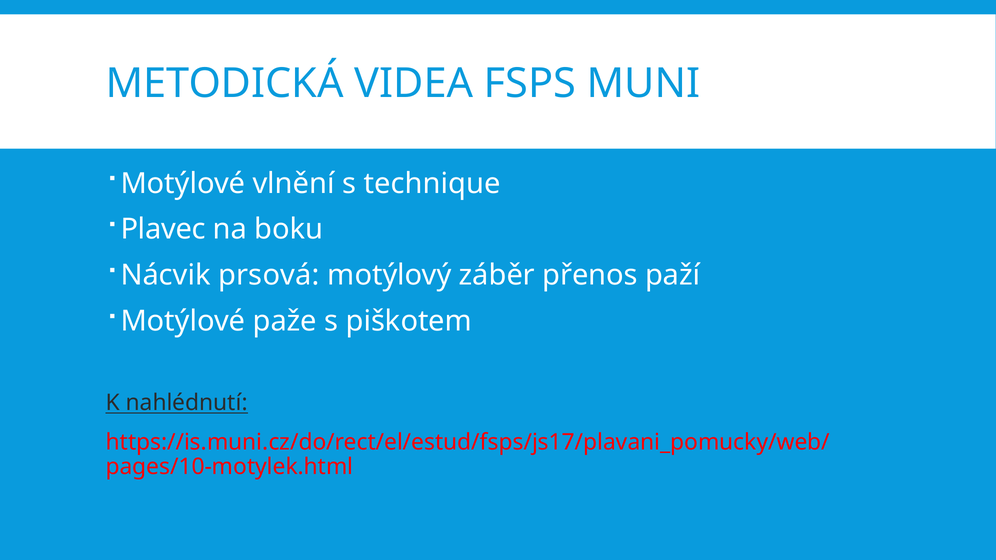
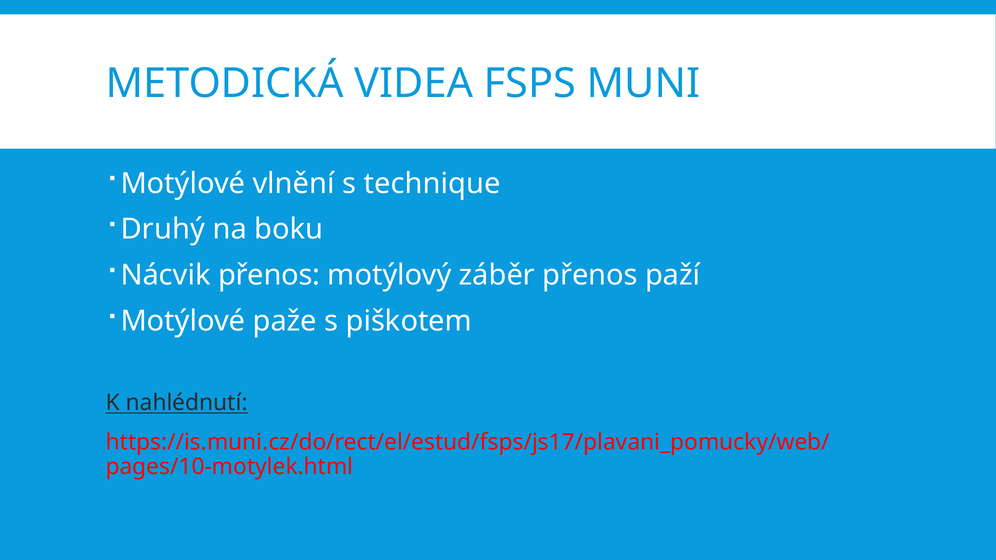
Plavec: Plavec -> Druhý
Nácvik prsová: prsová -> přenos
